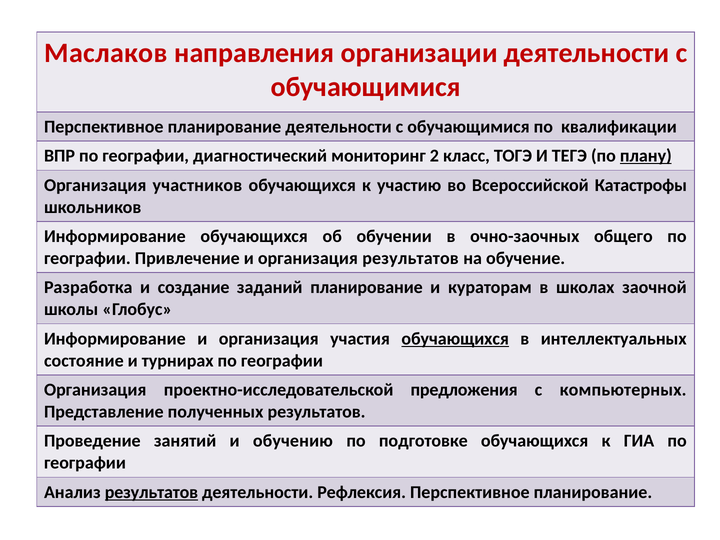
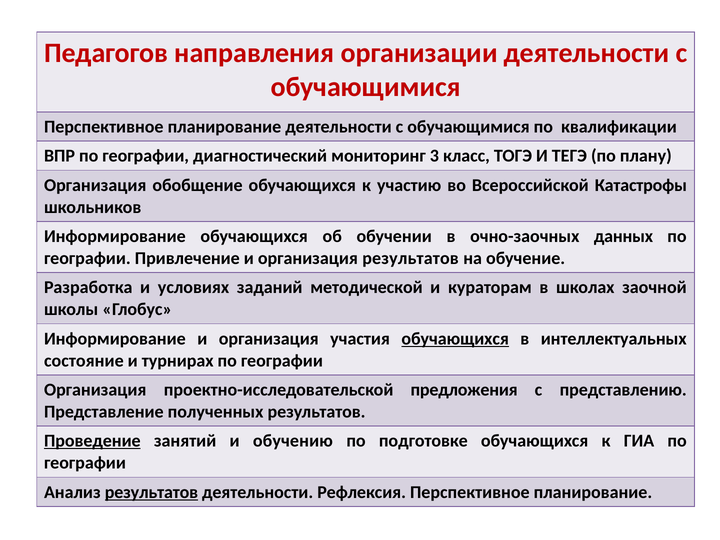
Маслаков: Маслаков -> Педагогов
2: 2 -> 3
плану underline: present -> none
участников: участников -> обобщение
общего: общего -> данных
создание: создание -> условиях
заданий планирование: планирование -> методической
компьютерных: компьютерных -> представлению
Проведение underline: none -> present
